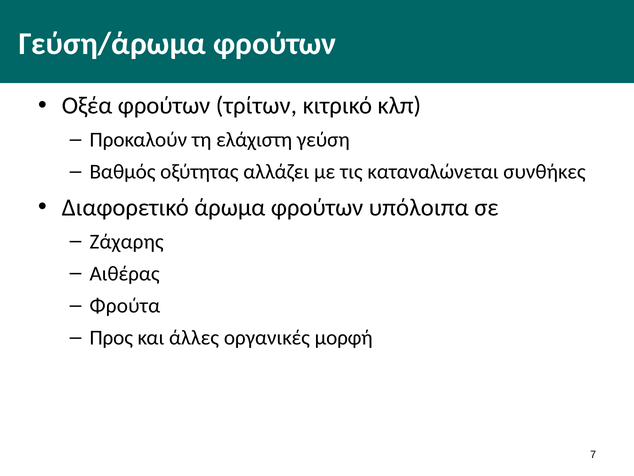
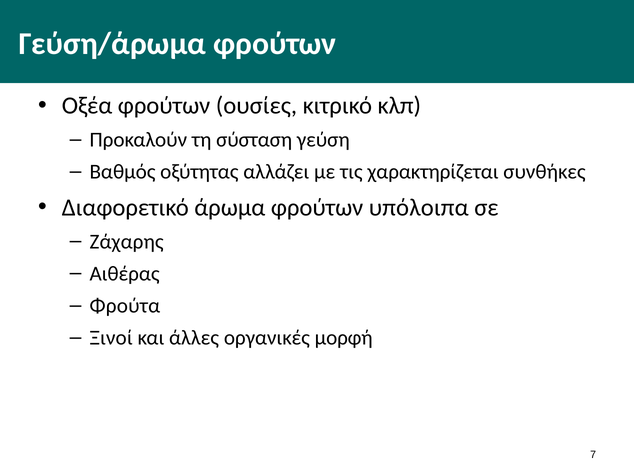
τρίτων: τρίτων -> ουσίες
ελάχιστη: ελάχιστη -> σύσταση
καταναλώνεται: καταναλώνεται -> χαρακτηρίζεται
Προς: Προς -> Ξινοί
